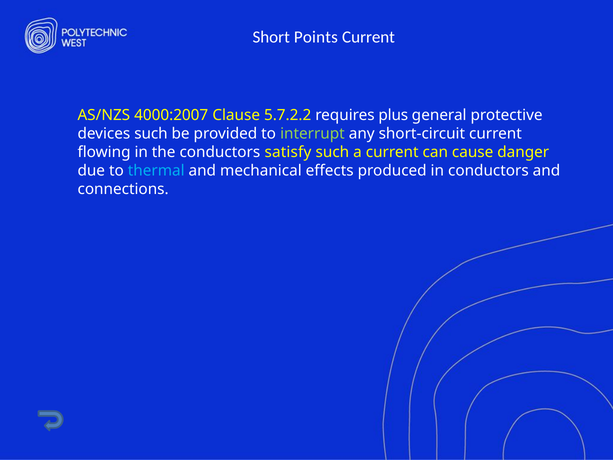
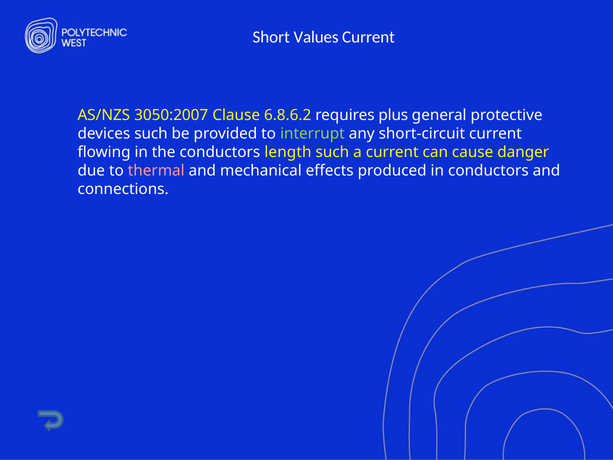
Points: Points -> Values
4000:2007: 4000:2007 -> 3050:2007
5.7.2.2: 5.7.2.2 -> 6.8.6.2
satisfy: satisfy -> length
thermal colour: light blue -> pink
